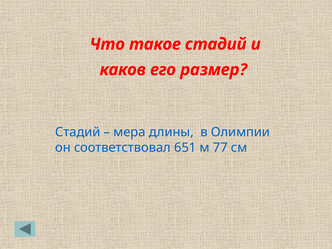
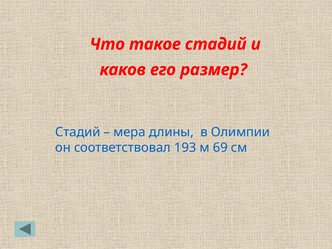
651: 651 -> 193
77: 77 -> 69
